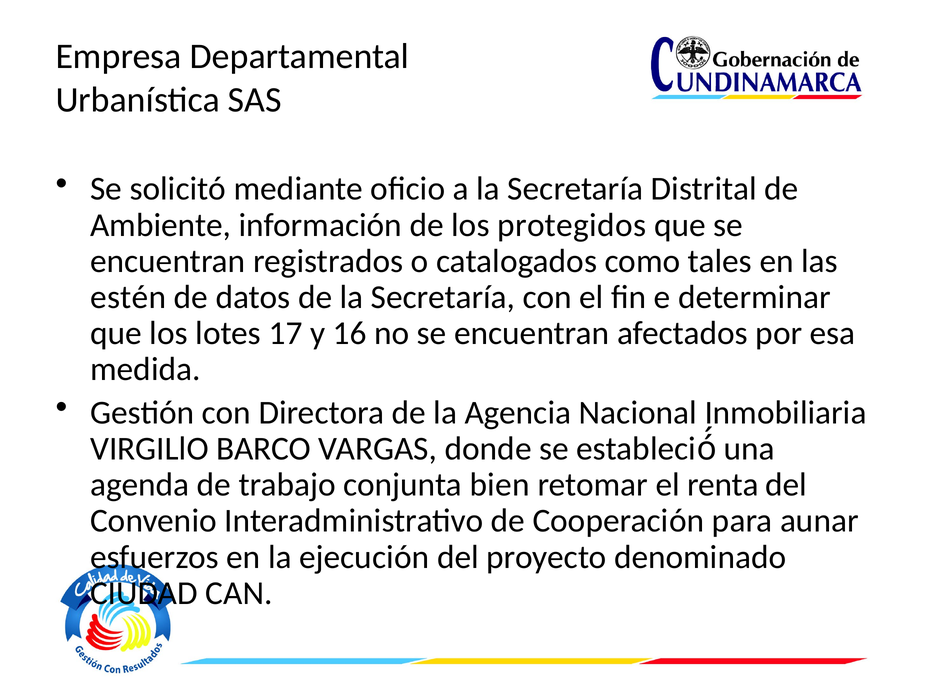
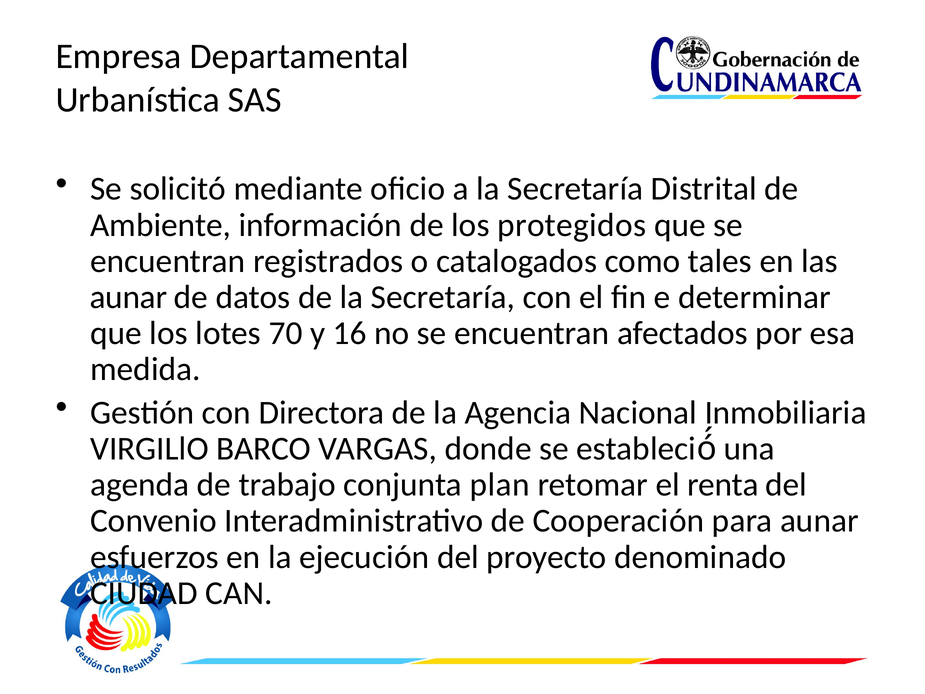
estén at (128, 297): estén -> aunar
17: 17 -> 70
bien: bien -> plan
